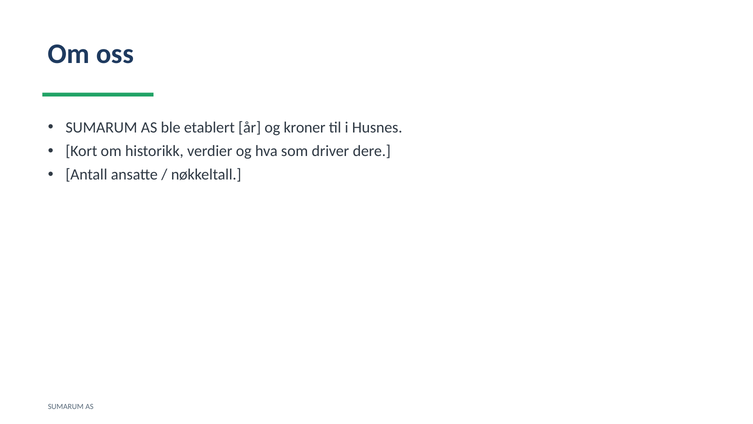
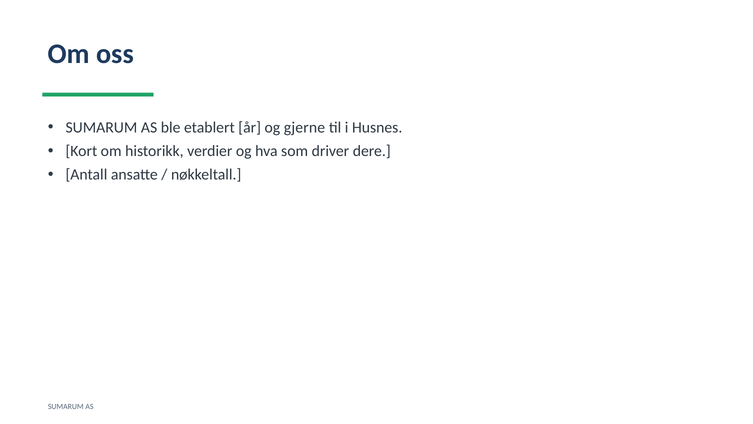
kroner: kroner -> gjerne
